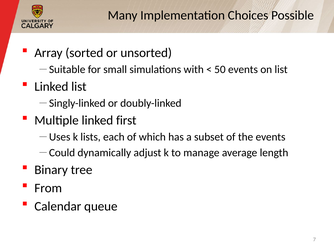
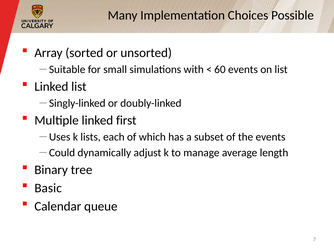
50: 50 -> 60
From: From -> Basic
